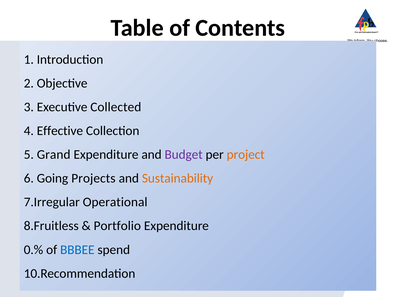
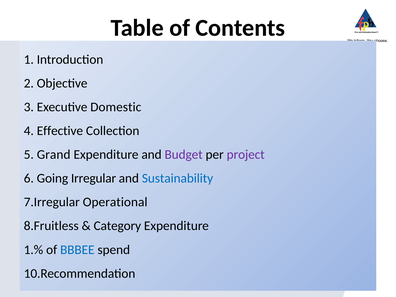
Collected: Collected -> Domestic
project colour: orange -> purple
Projects: Projects -> Irregular
Sustainability colour: orange -> blue
Portfolio: Portfolio -> Category
0.%: 0.% -> 1.%
